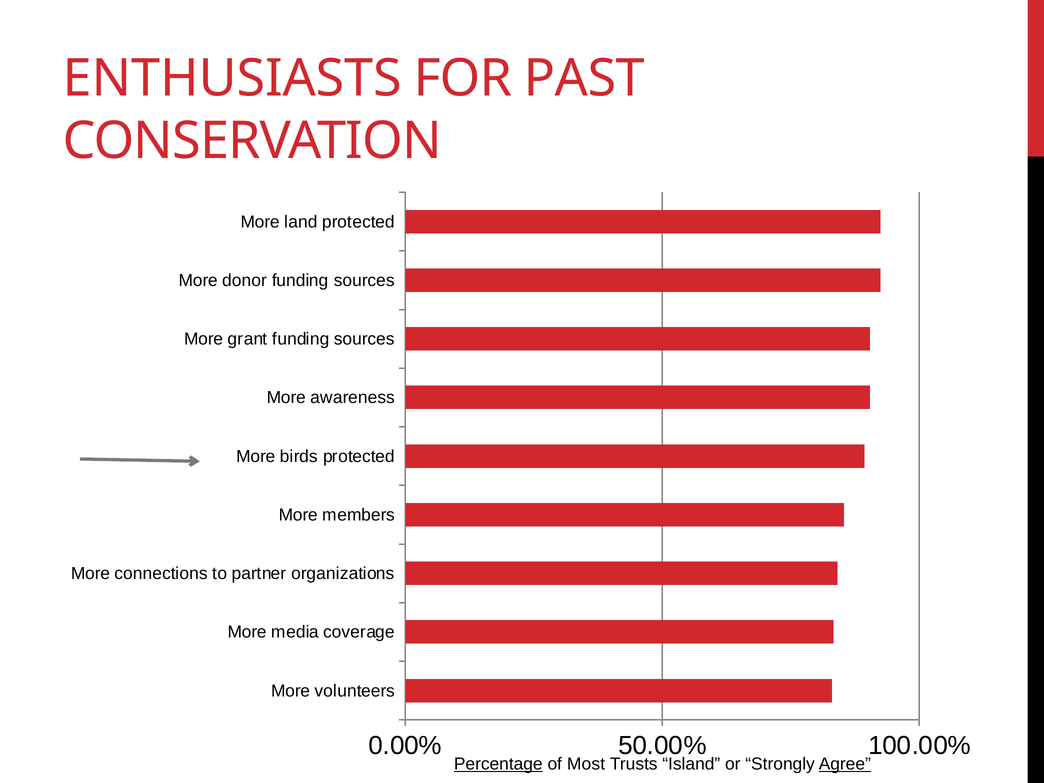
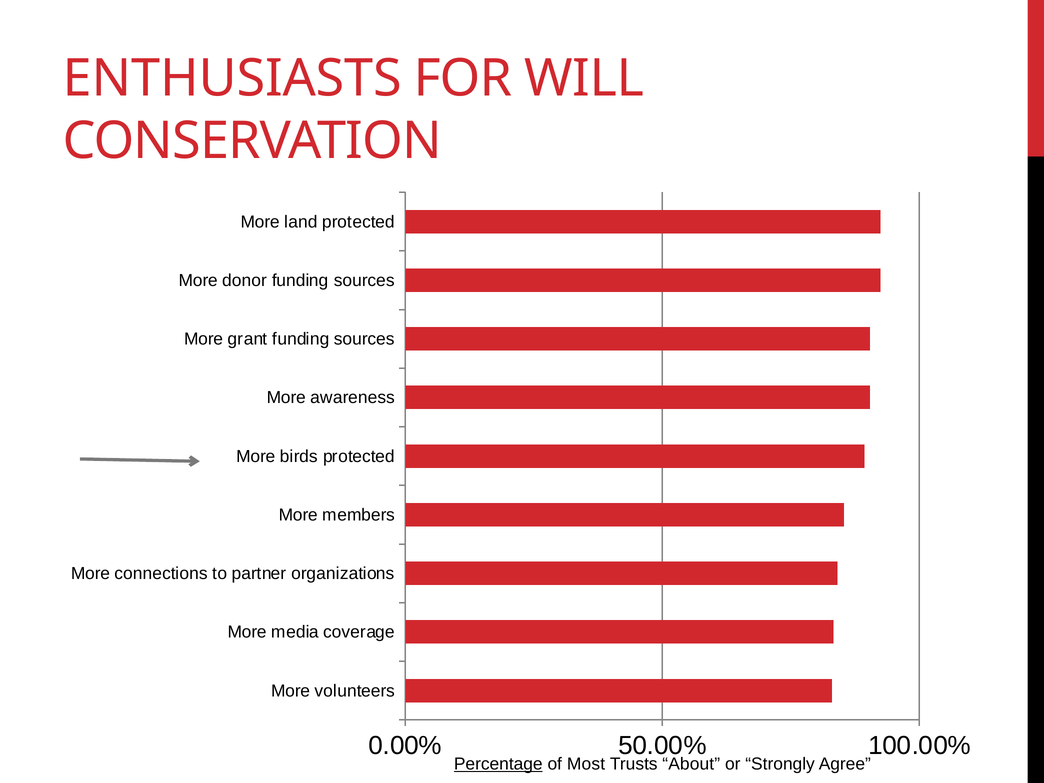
PAST: PAST -> WILL
Island: Island -> About
Agree underline: present -> none
